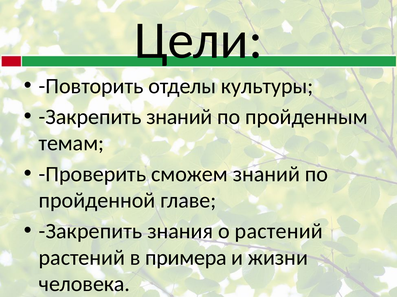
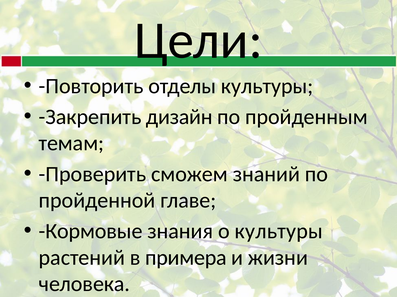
Закрепить знаний: знаний -> дизайн
Закрепить at (90, 232): Закрепить -> Кормовые
о растений: растений -> культуры
